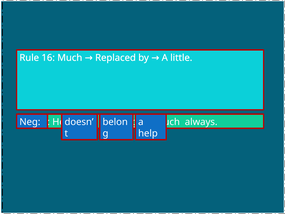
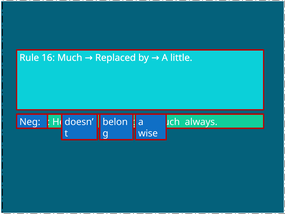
help: help -> wise
